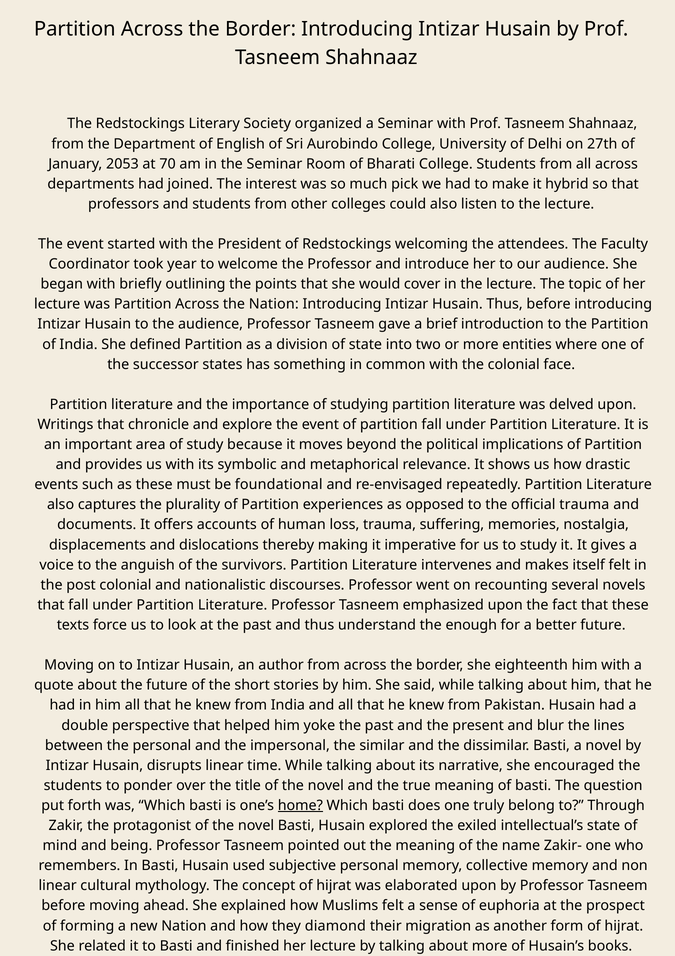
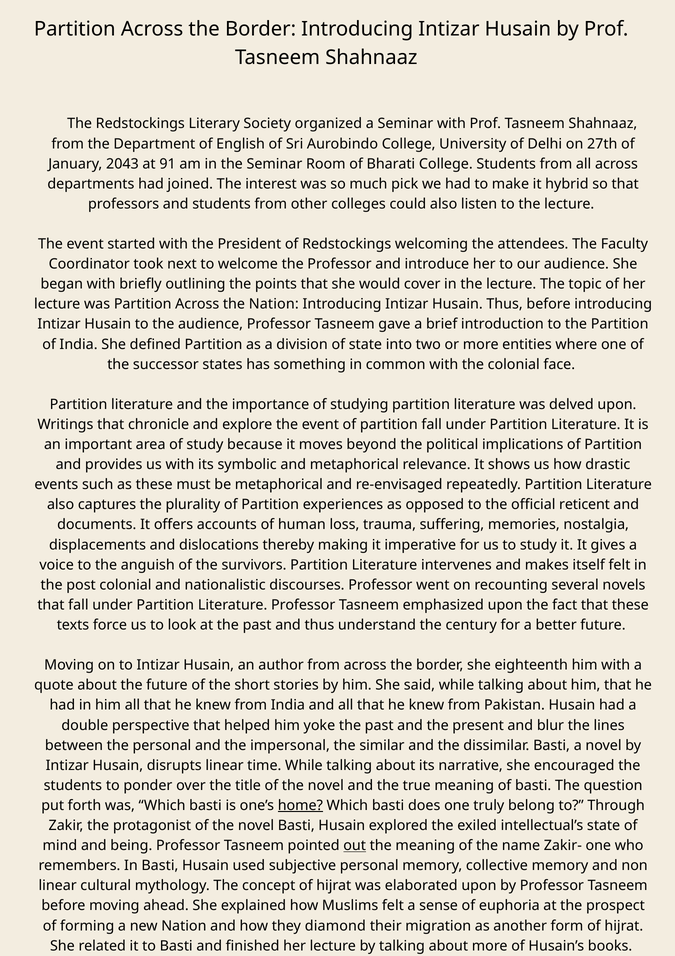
2053: 2053 -> 2043
70: 70 -> 91
year: year -> next
be foundational: foundational -> metaphorical
official trauma: trauma -> reticent
enough: enough -> century
out underline: none -> present
